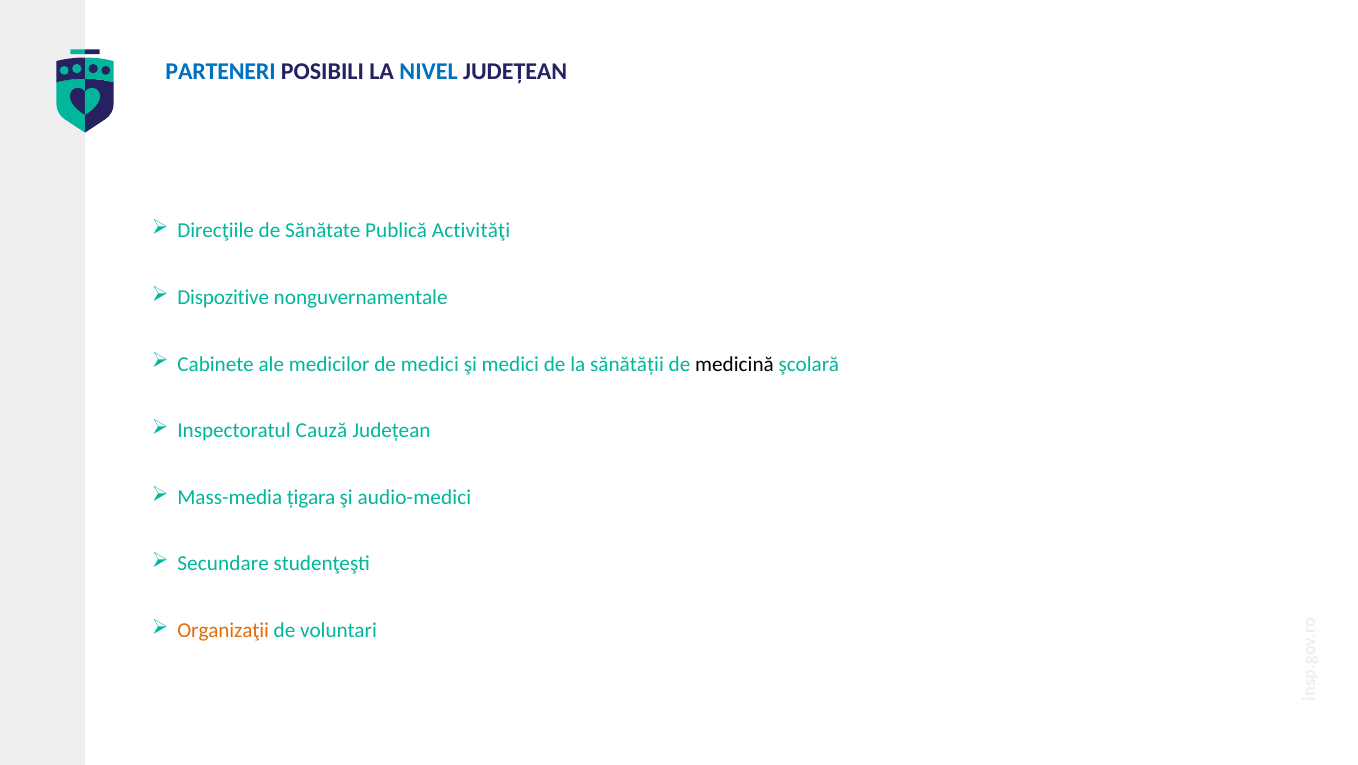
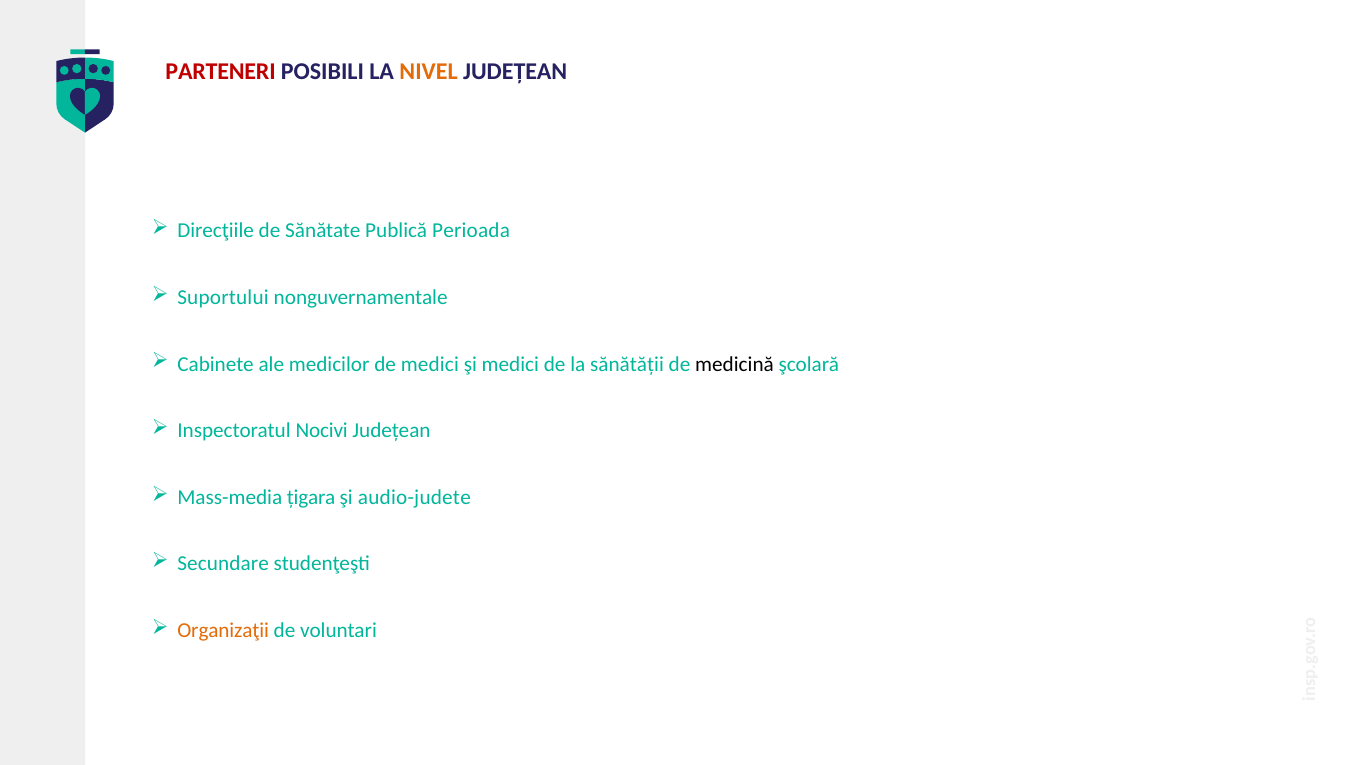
PARTENERI colour: blue -> red
NIVEL colour: blue -> orange
Activităţi: Activităţi -> Perioada
Dispozitive: Dispozitive -> Suportului
Cauză: Cauză -> Nocivi
audio-medici: audio-medici -> audio-judete
